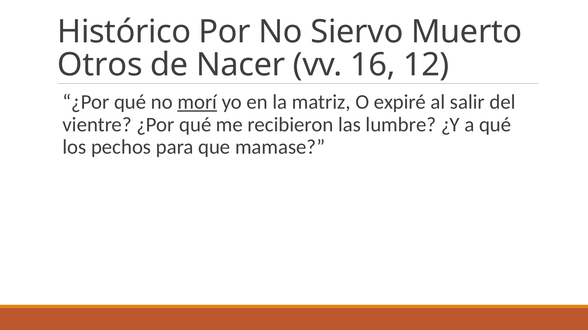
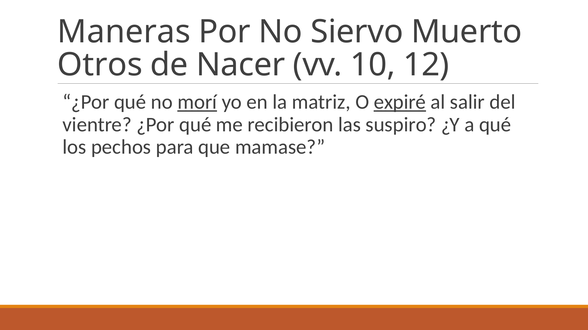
Histórico: Histórico -> Maneras
16: 16 -> 10
expiré underline: none -> present
lumbre: lumbre -> suspiro
